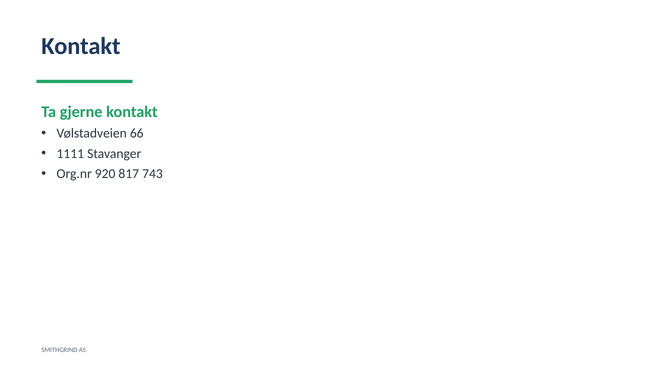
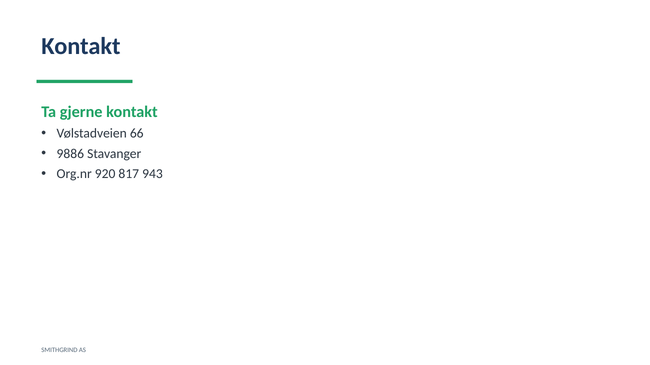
1111: 1111 -> 9886
743: 743 -> 943
